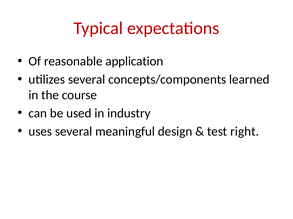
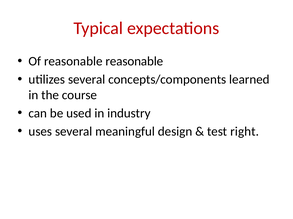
reasonable application: application -> reasonable
